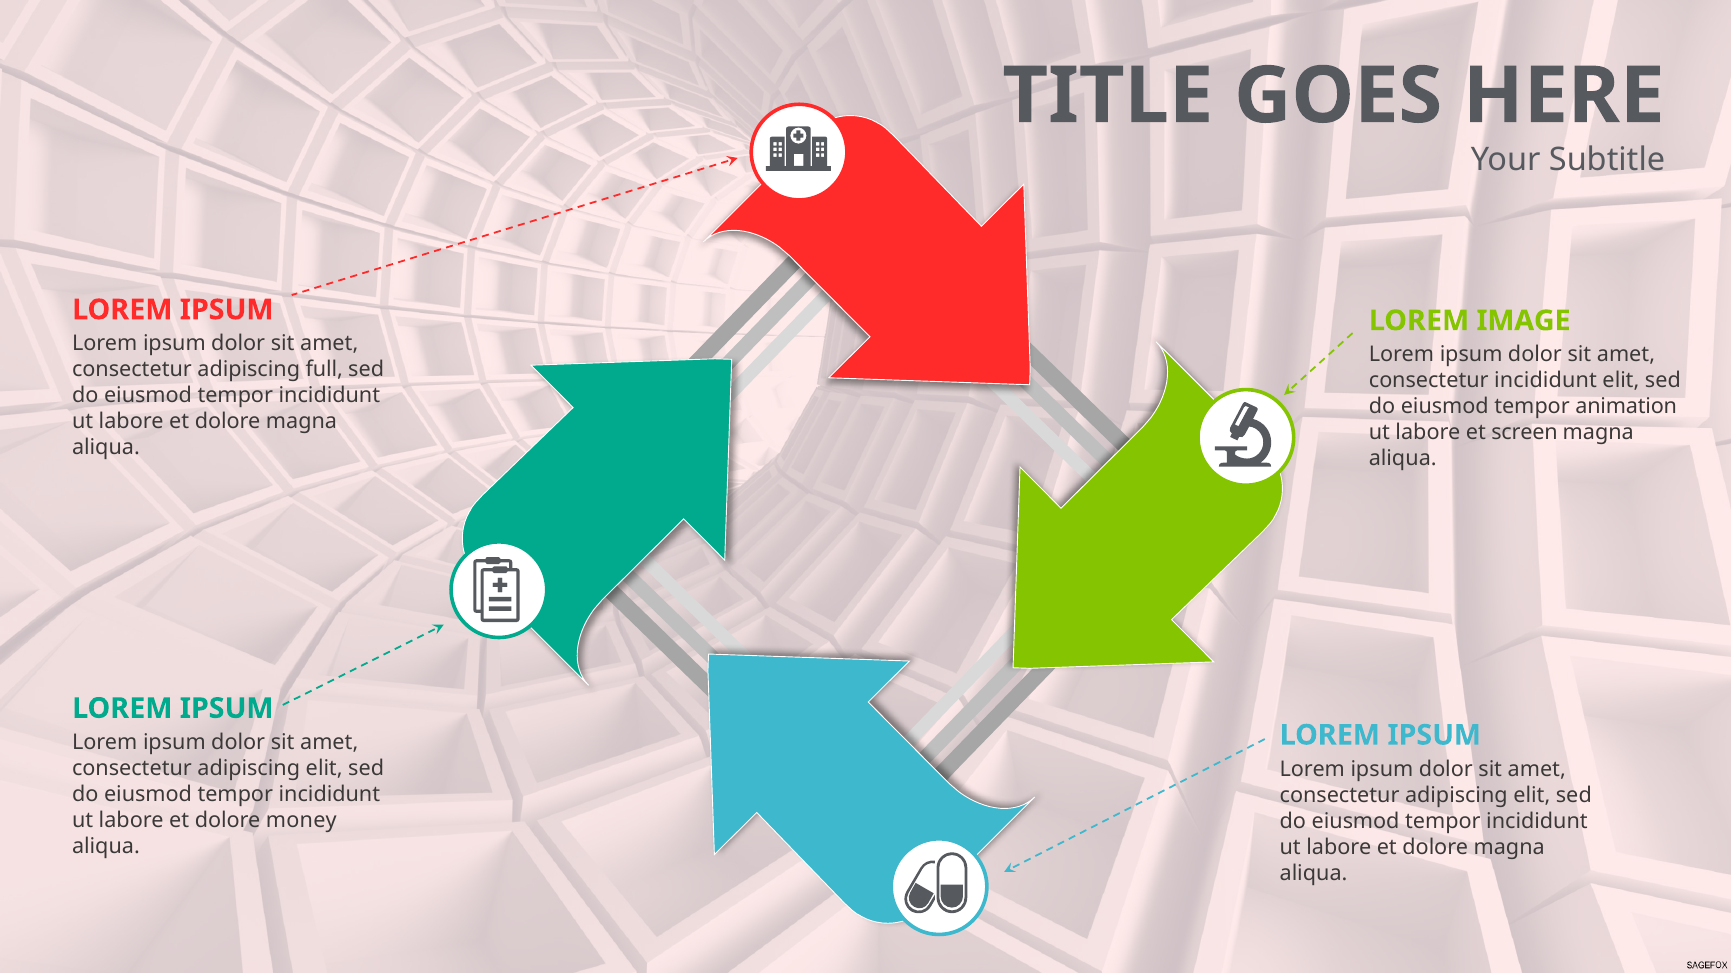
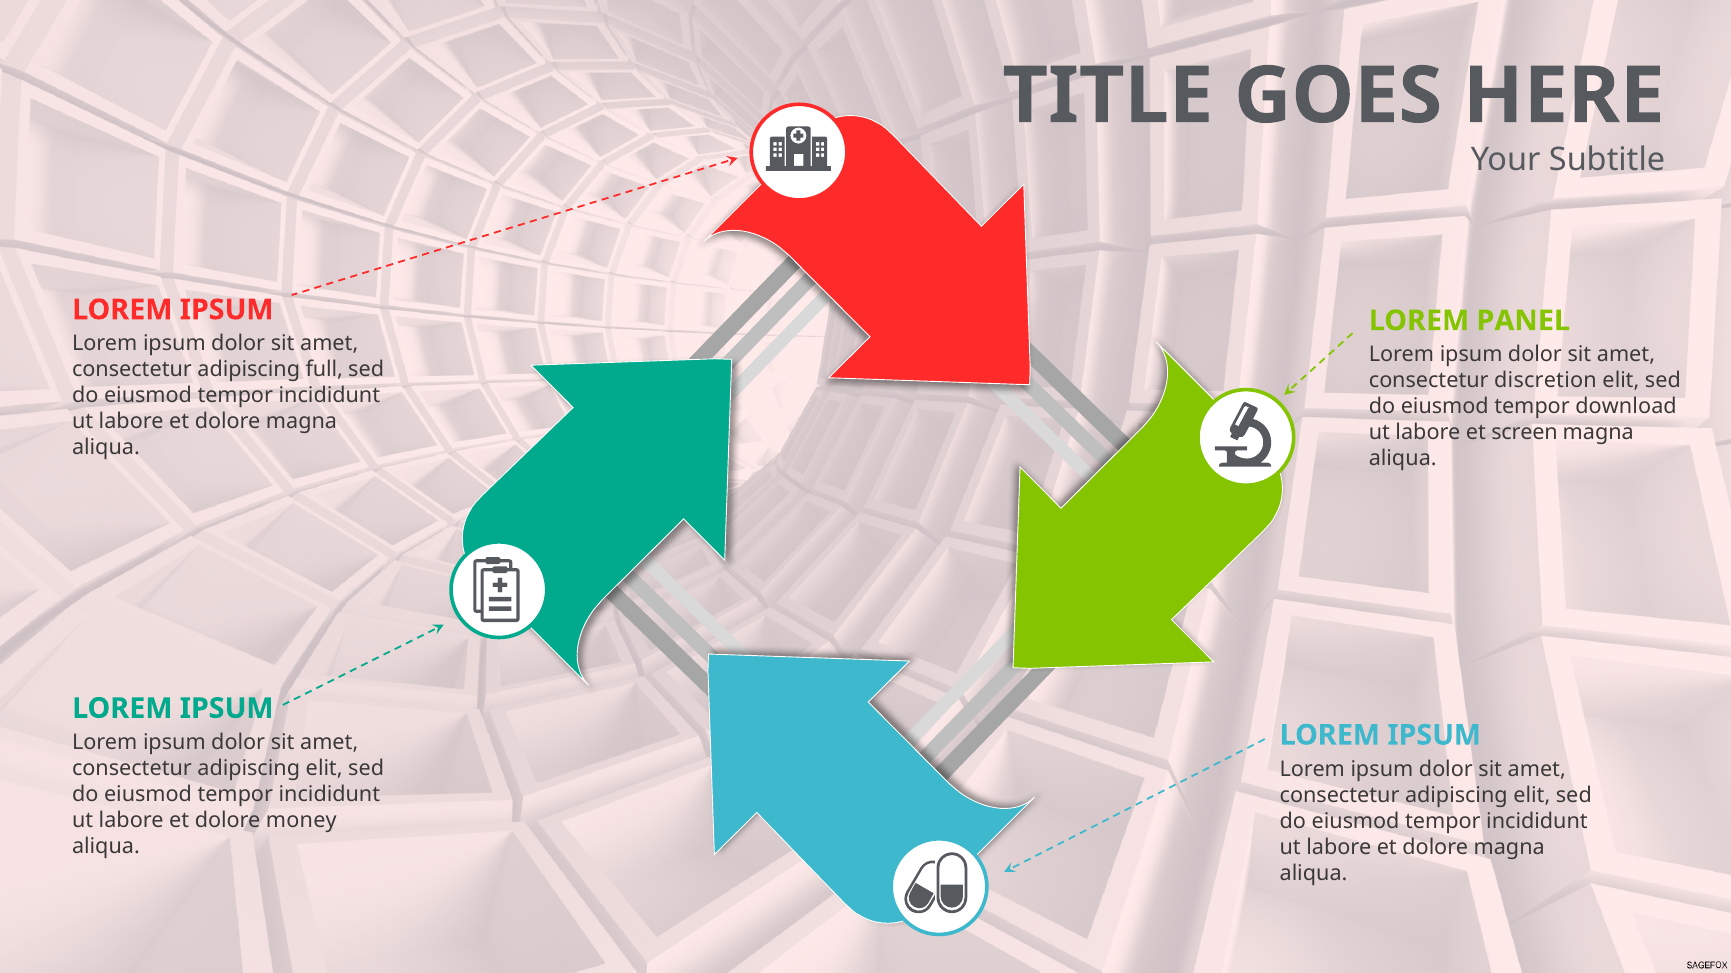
IMAGE: IMAGE -> PANEL
consectetur incididunt: incididunt -> discretion
animation: animation -> download
